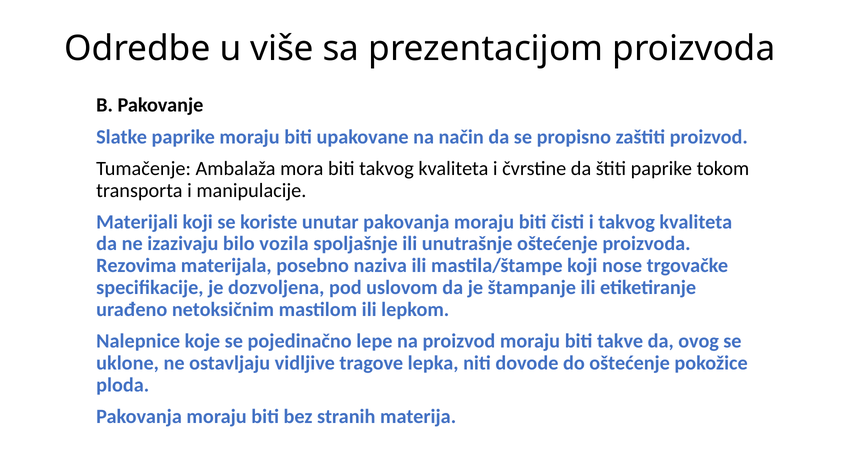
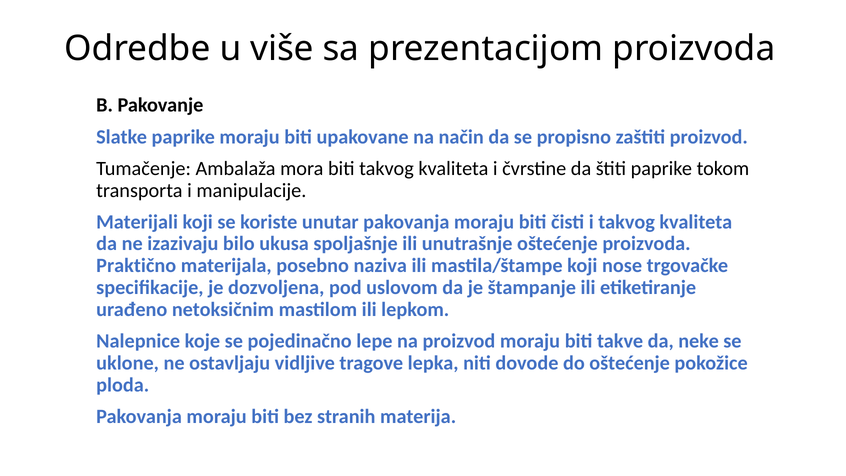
vozila: vozila -> ukusa
Rezovima: Rezovima -> Praktično
ovog: ovog -> neke
